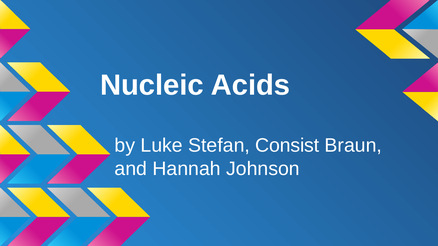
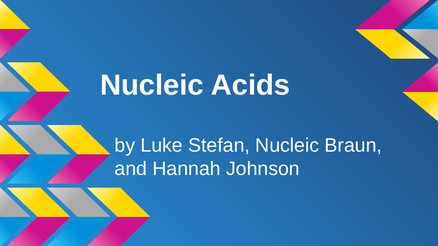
Stefan Consist: Consist -> Nucleic
